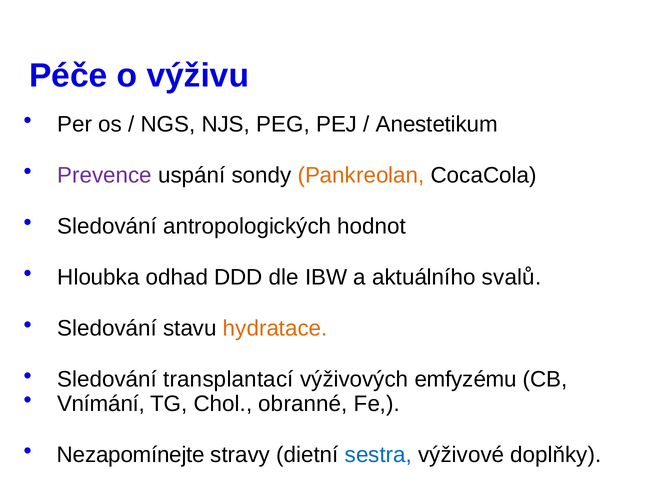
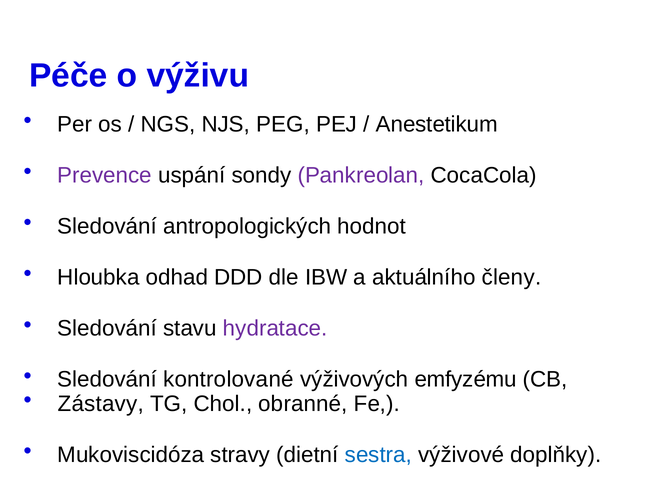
Pankreolan colour: orange -> purple
svalů: svalů -> členy
hydratace colour: orange -> purple
transplantací: transplantací -> kontrolované
Vnímání: Vnímání -> Zástavy
Nezapomínejte: Nezapomínejte -> Mukoviscidóza
